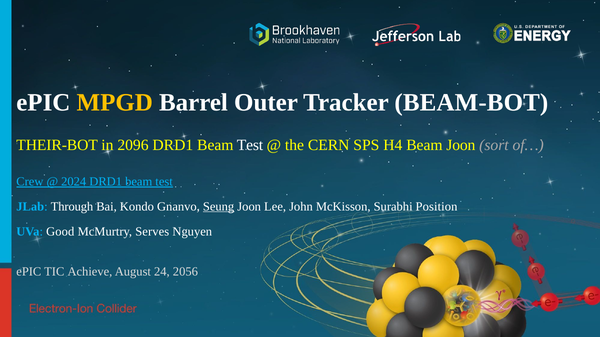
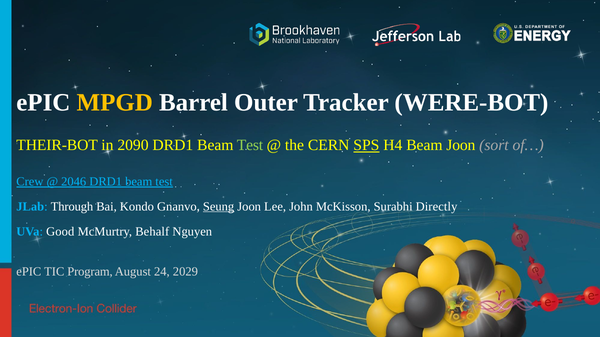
BEAM-BOT: BEAM-BOT -> WERE-BOT
2096: 2096 -> 2090
Test at (250, 145) colour: white -> light green
SPS underline: none -> present
2024: 2024 -> 2046
Position: Position -> Directly
Serves: Serves -> Behalf
Achieve: Achieve -> Program
2056: 2056 -> 2029
